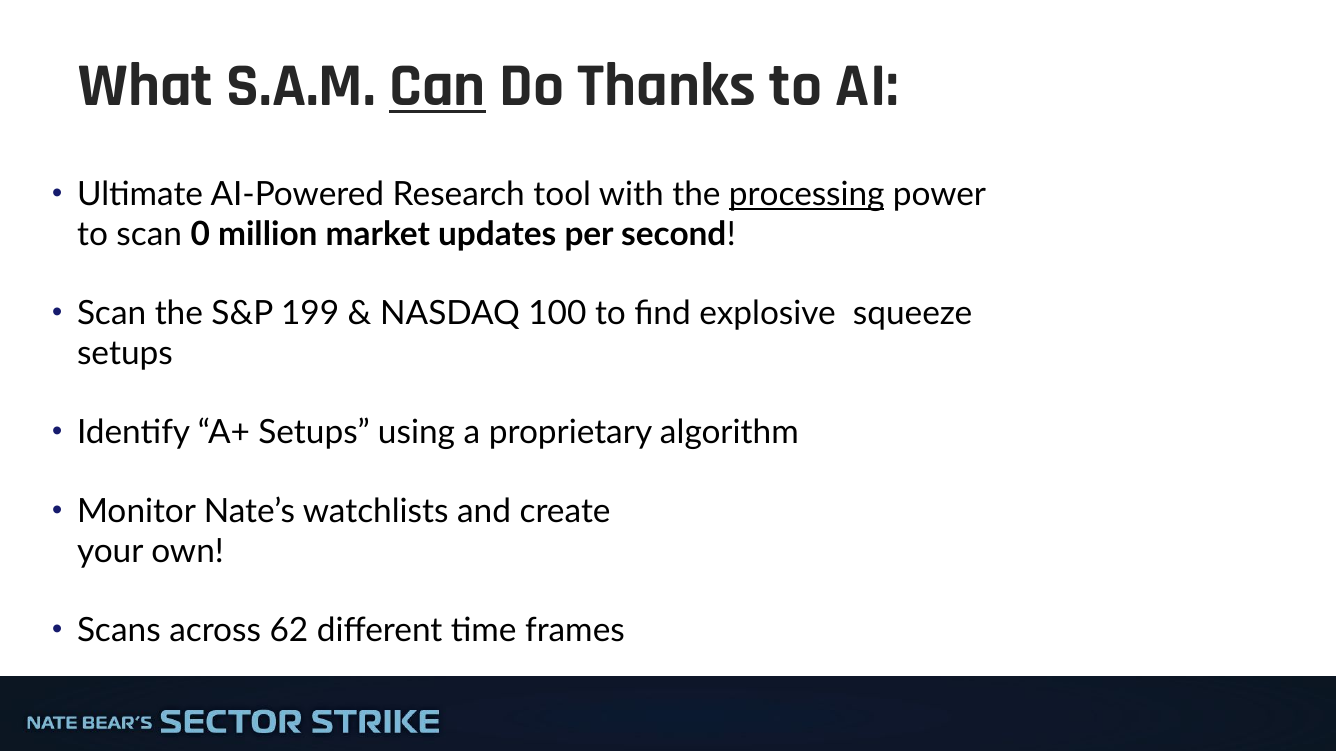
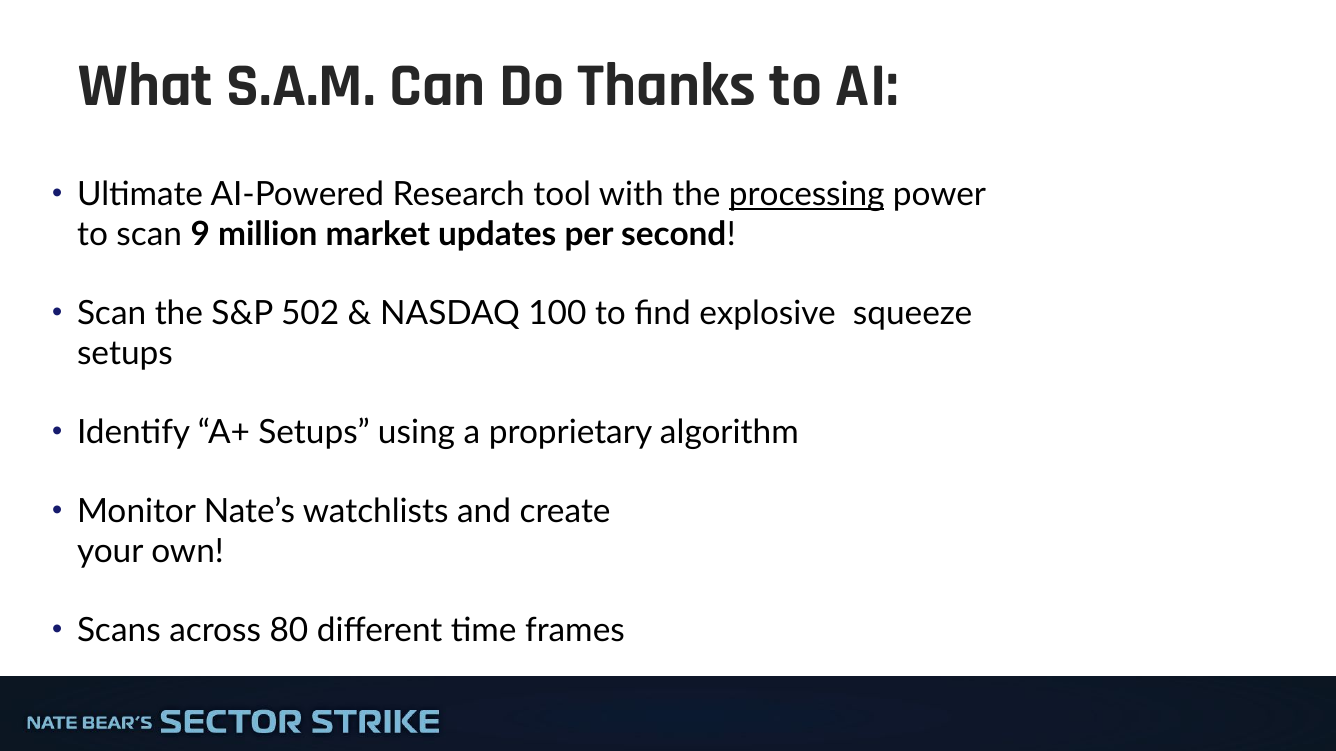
Can underline: present -> none
0: 0 -> 9
199: 199 -> 502
62: 62 -> 80
